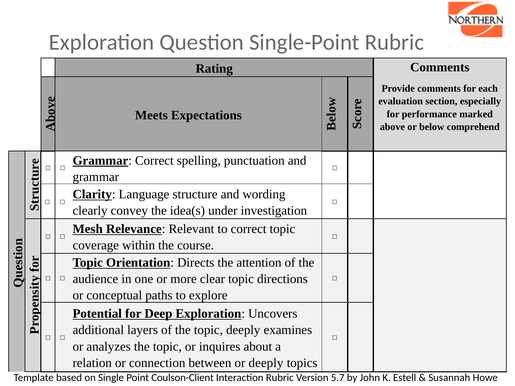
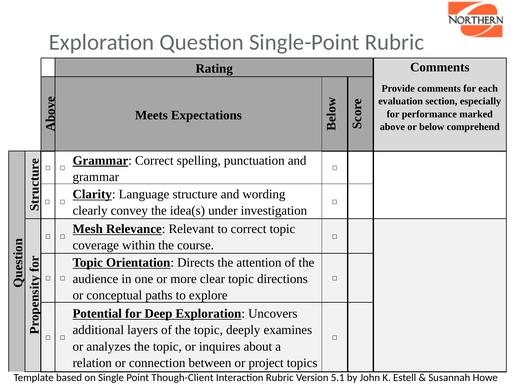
or deeply: deeply -> project
Coulson-Client: Coulson-Client -> Though-Client
5.7: 5.7 -> 5.1
